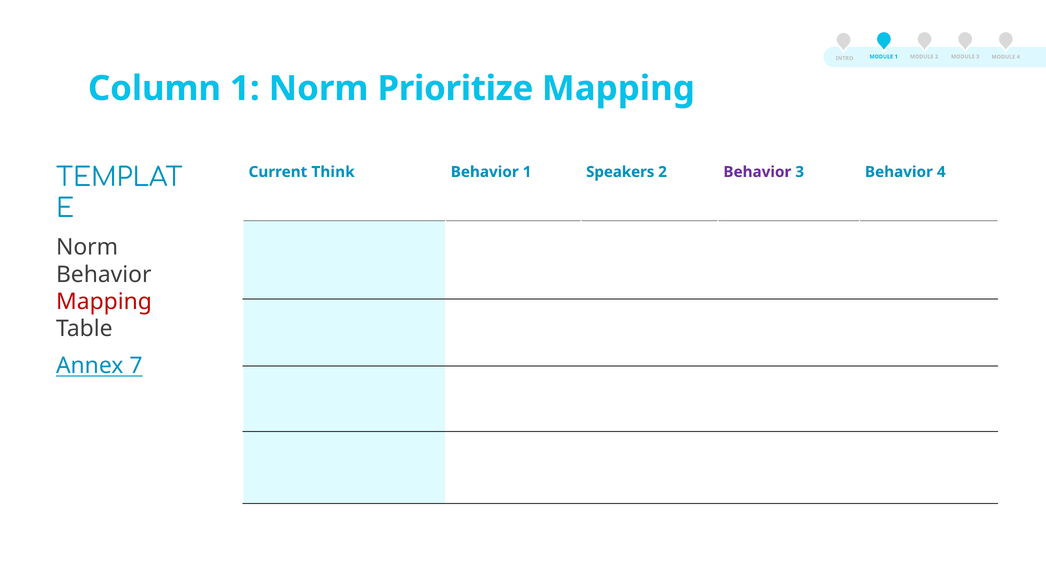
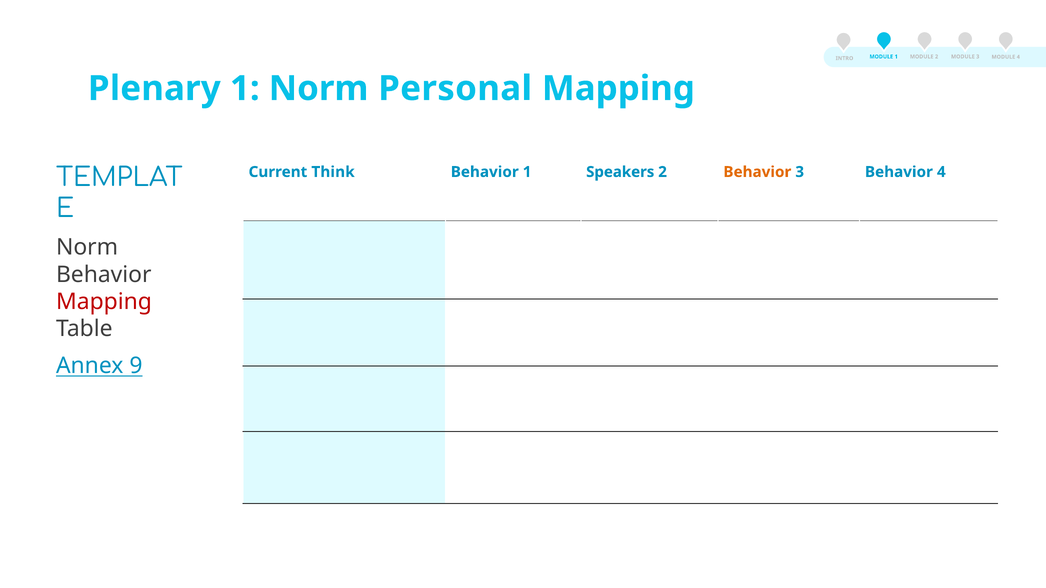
Column: Column -> Plenary
Prioritize: Prioritize -> Personal
Behavior at (757, 172) colour: purple -> orange
7: 7 -> 9
